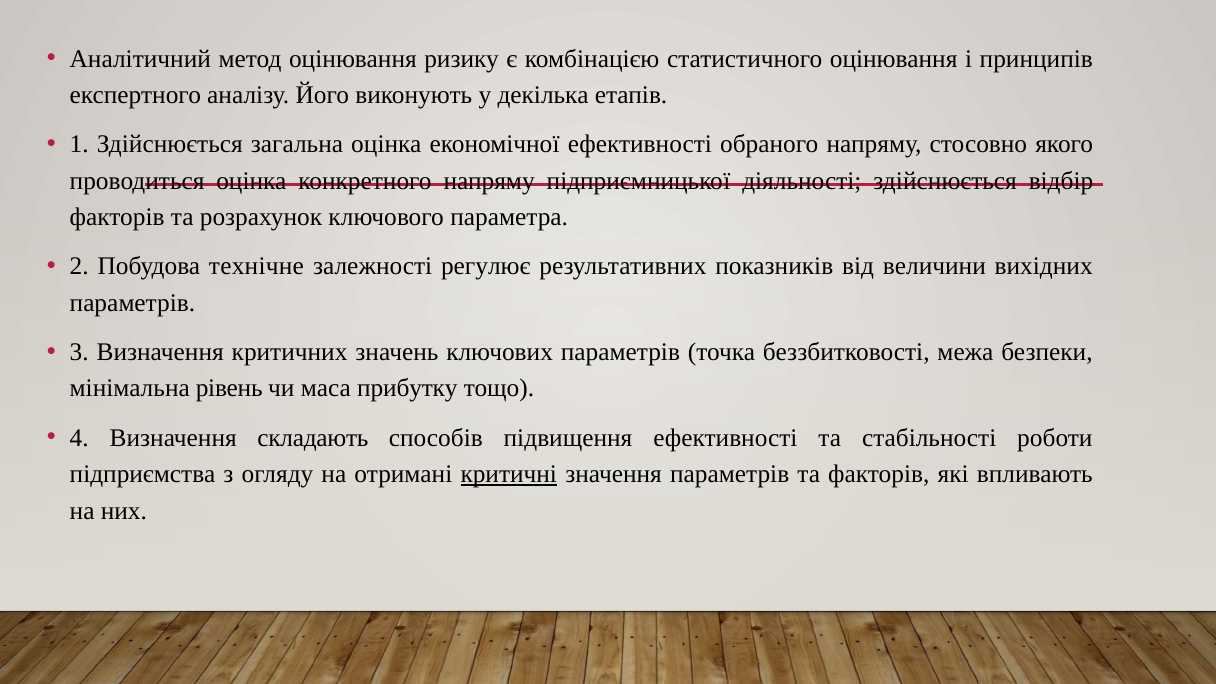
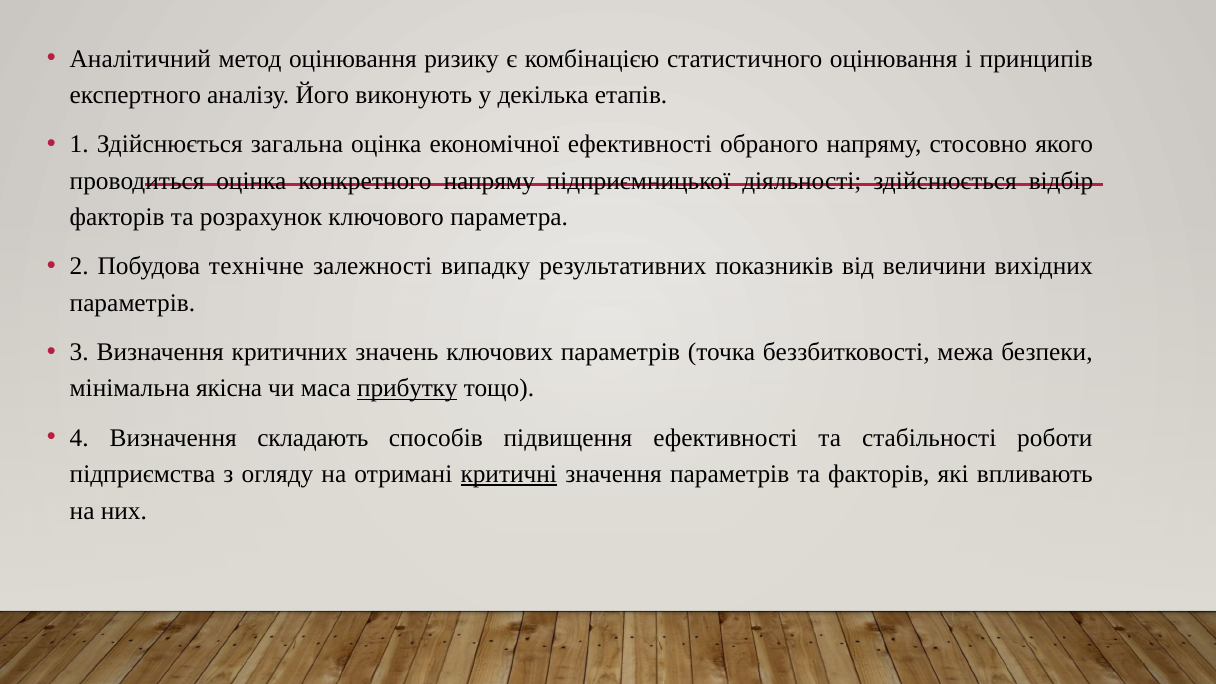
регулює: регулює -> випадку
рівень: рівень -> якісна
прибутку underline: none -> present
